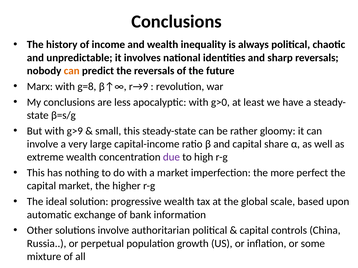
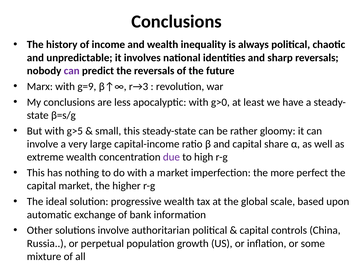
can at (72, 71) colour: orange -> purple
g=8: g=8 -> g=9
r→9: r→9 -> r→3
g>9: g>9 -> g>5
